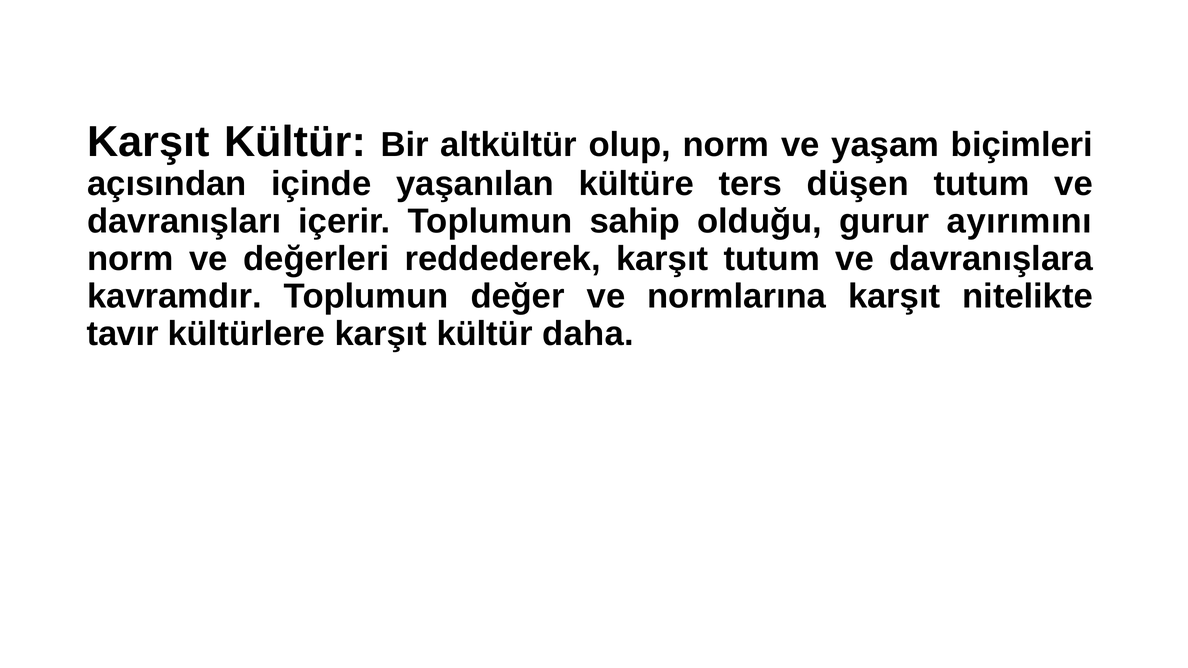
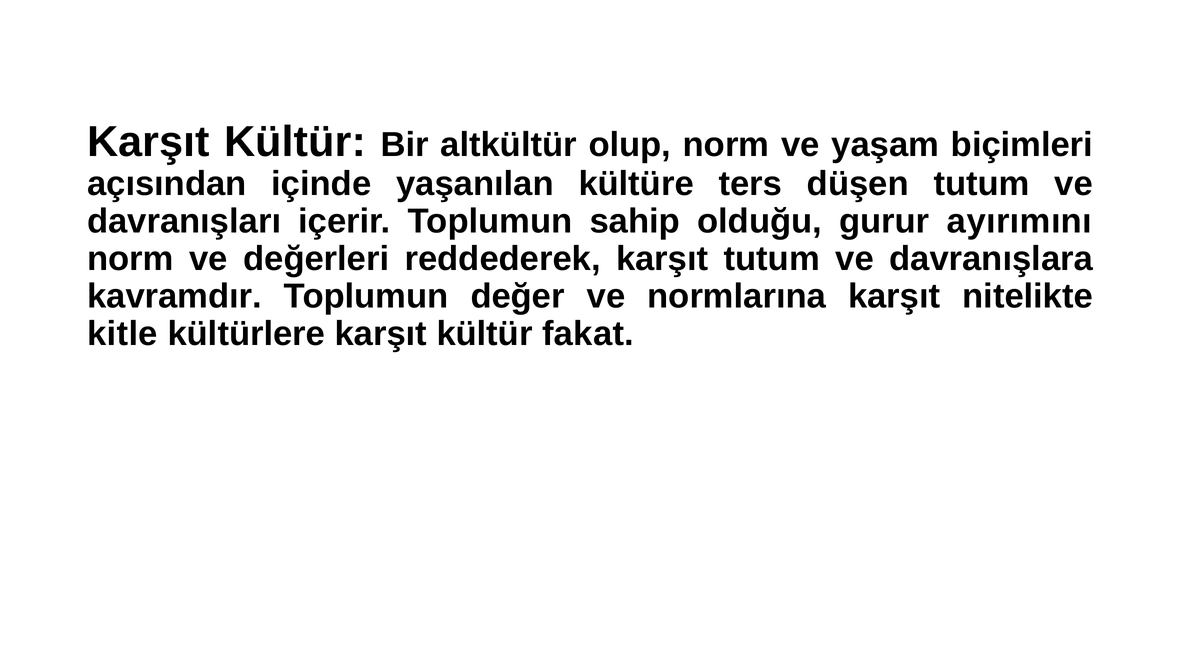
tavır: tavır -> kitle
daha: daha -> fakat
